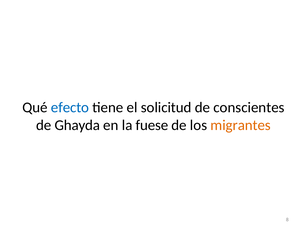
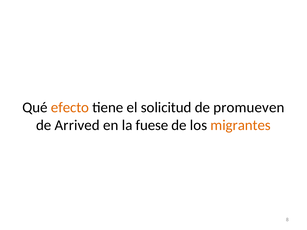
efecto colour: blue -> orange
conscientes: conscientes -> promueven
Ghayda: Ghayda -> Arrived
